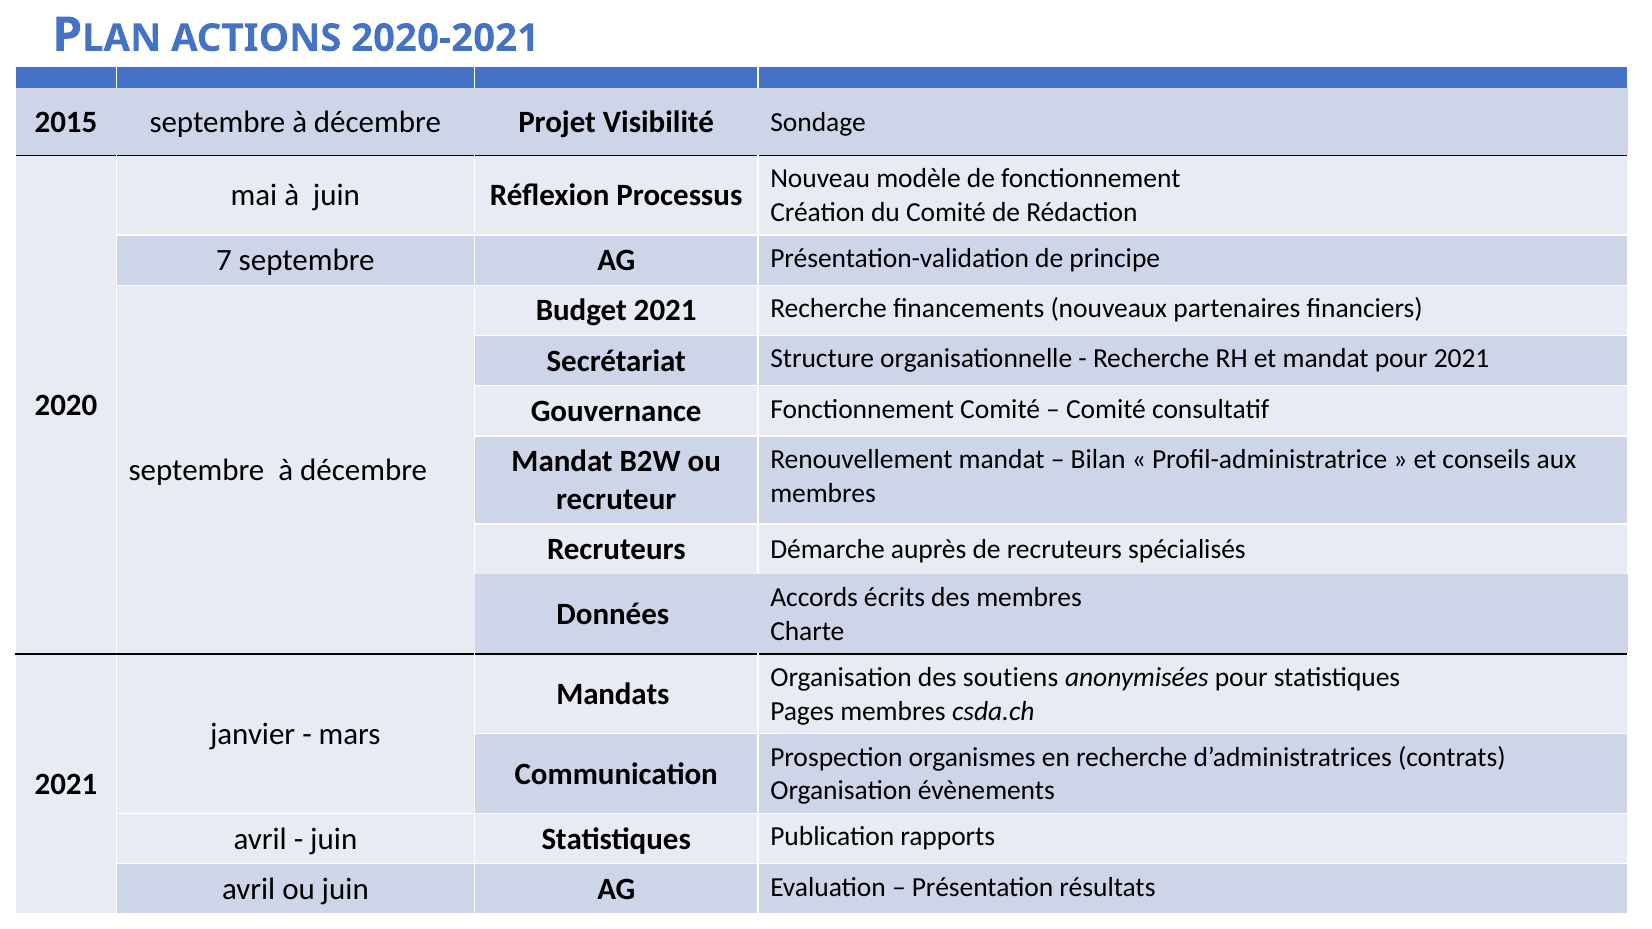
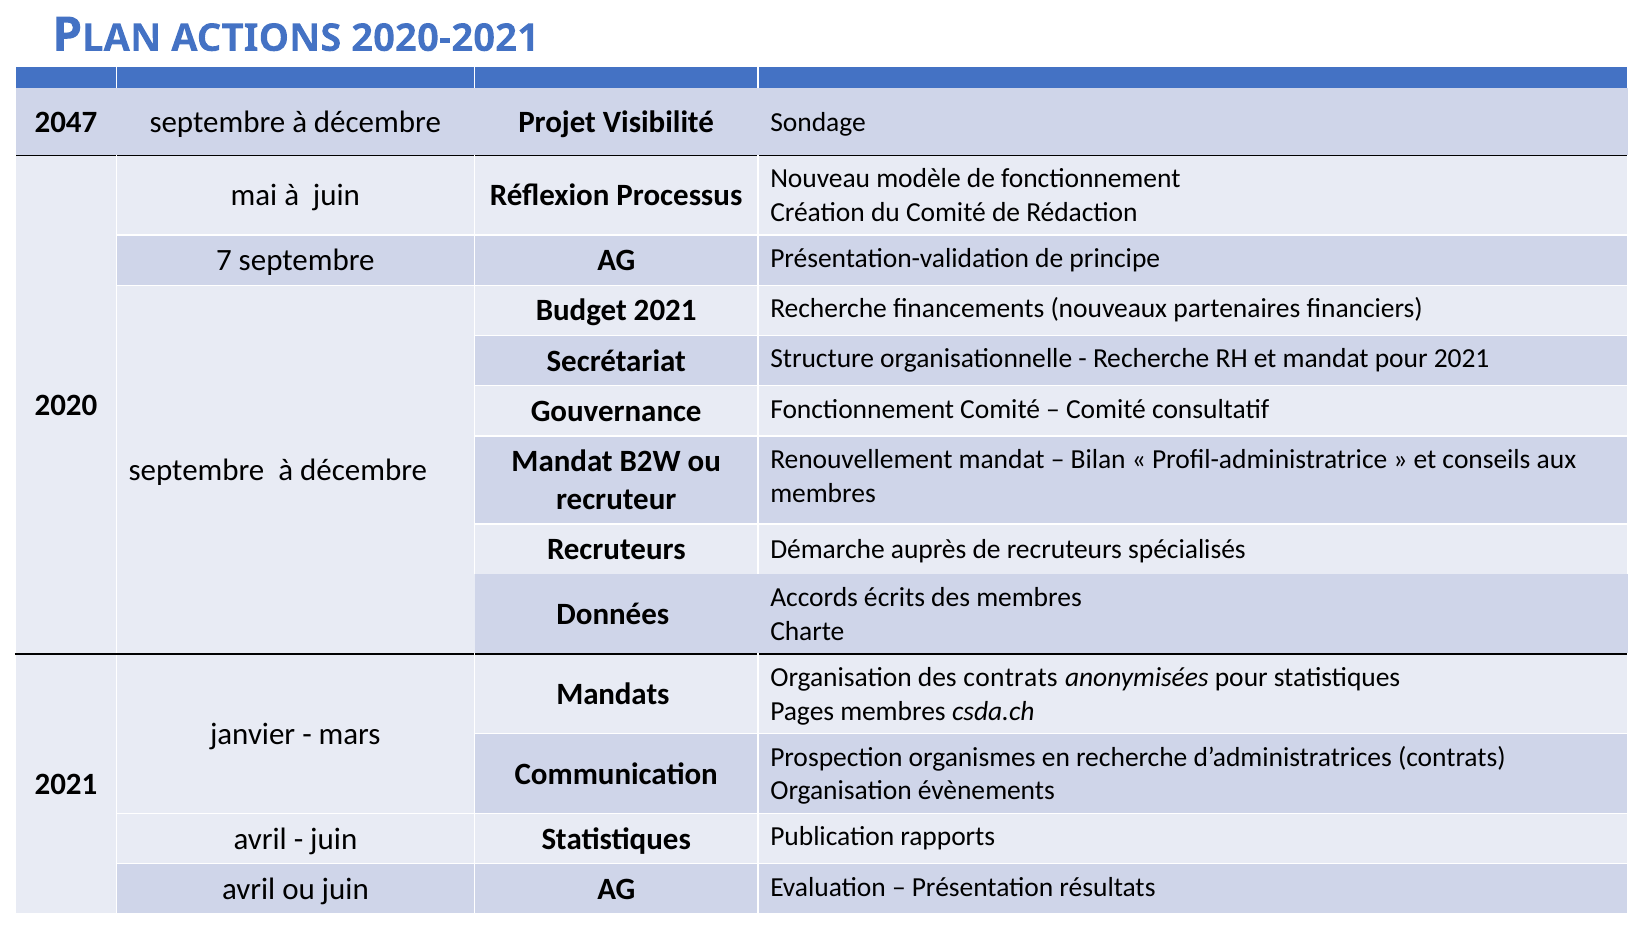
2015: 2015 -> 2047
des soutiens: soutiens -> contrats
